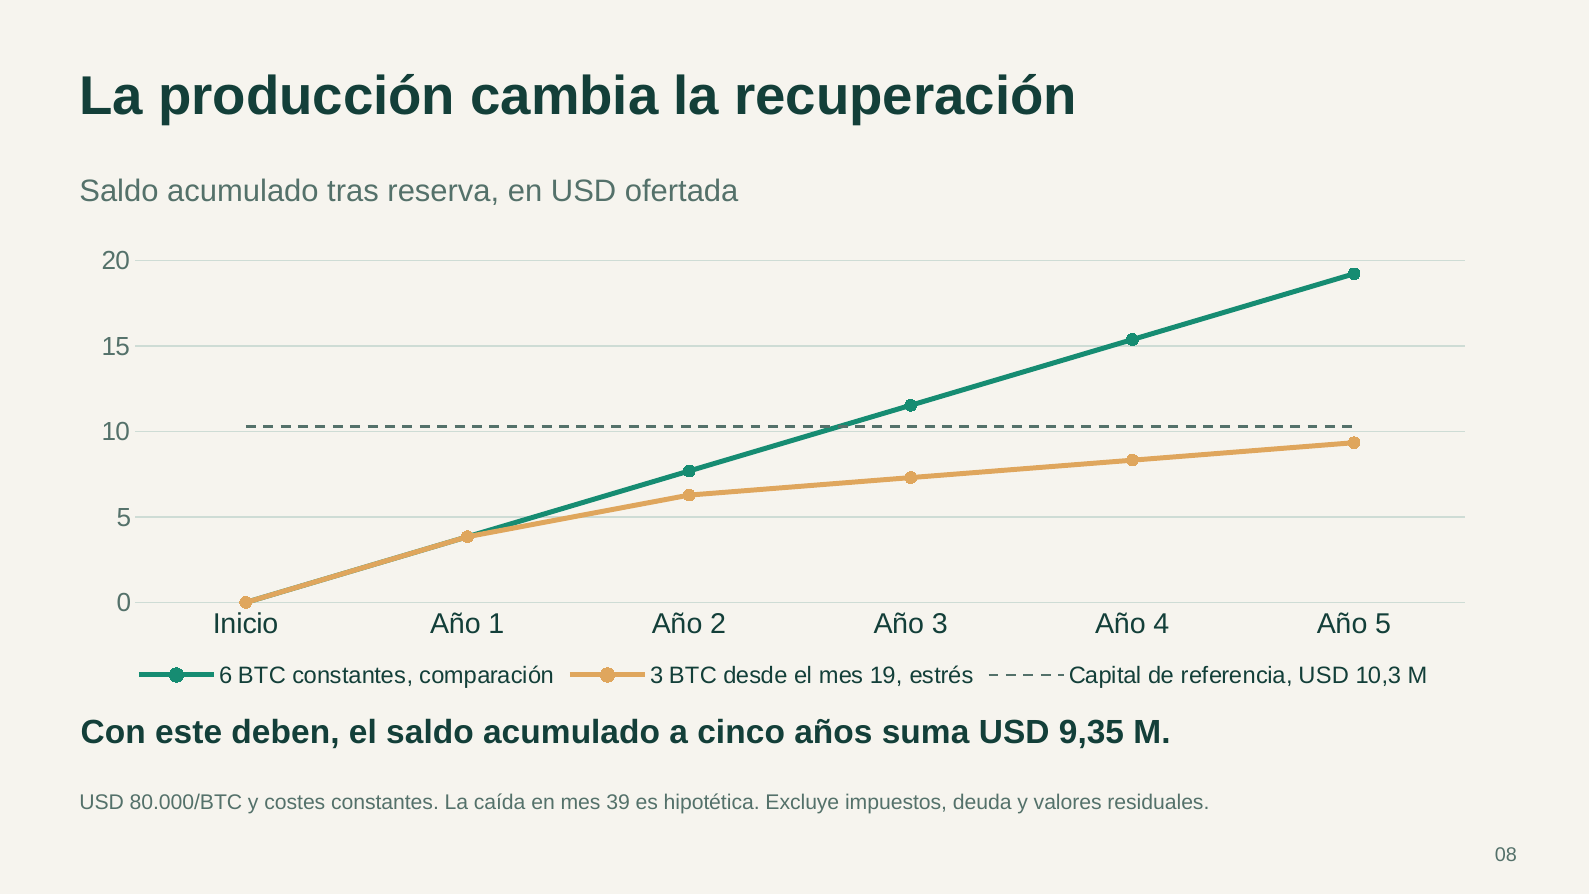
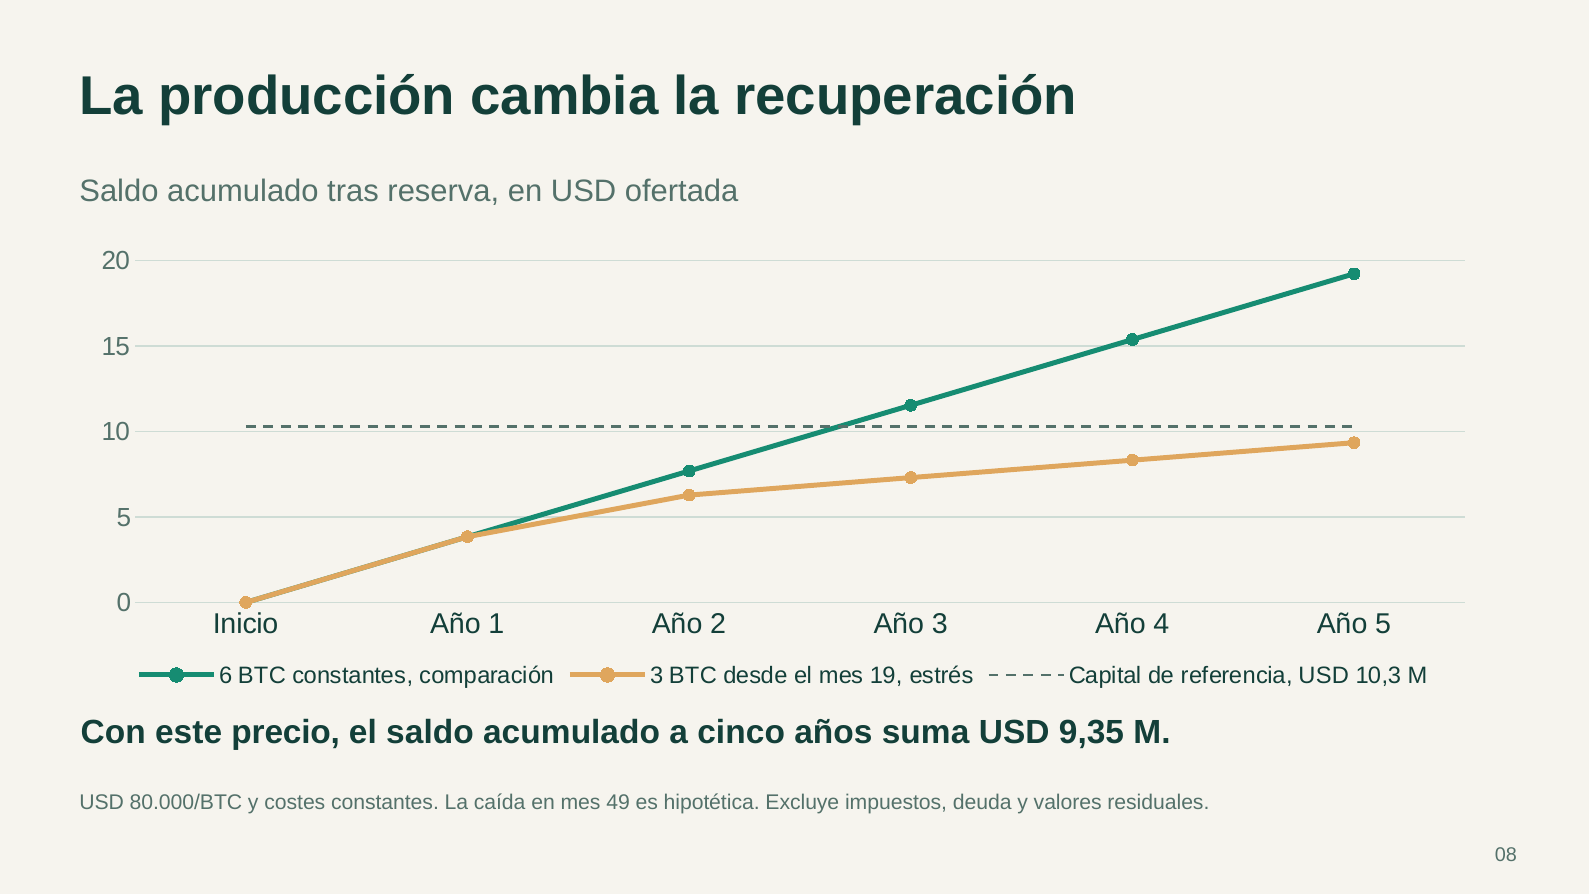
deben: deben -> precio
39: 39 -> 49
